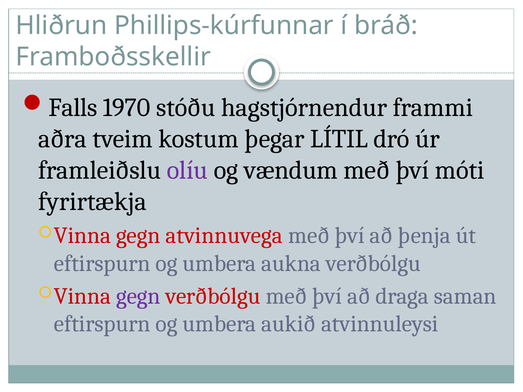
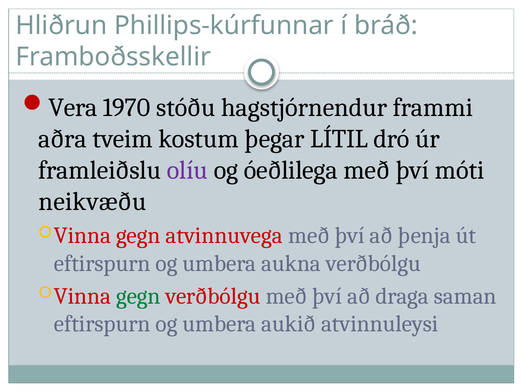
Falls: Falls -> Vera
vændum: vændum -> óeðlilega
fyrirtækja: fyrirtækja -> neikvæðu
gegn at (138, 296) colour: purple -> green
